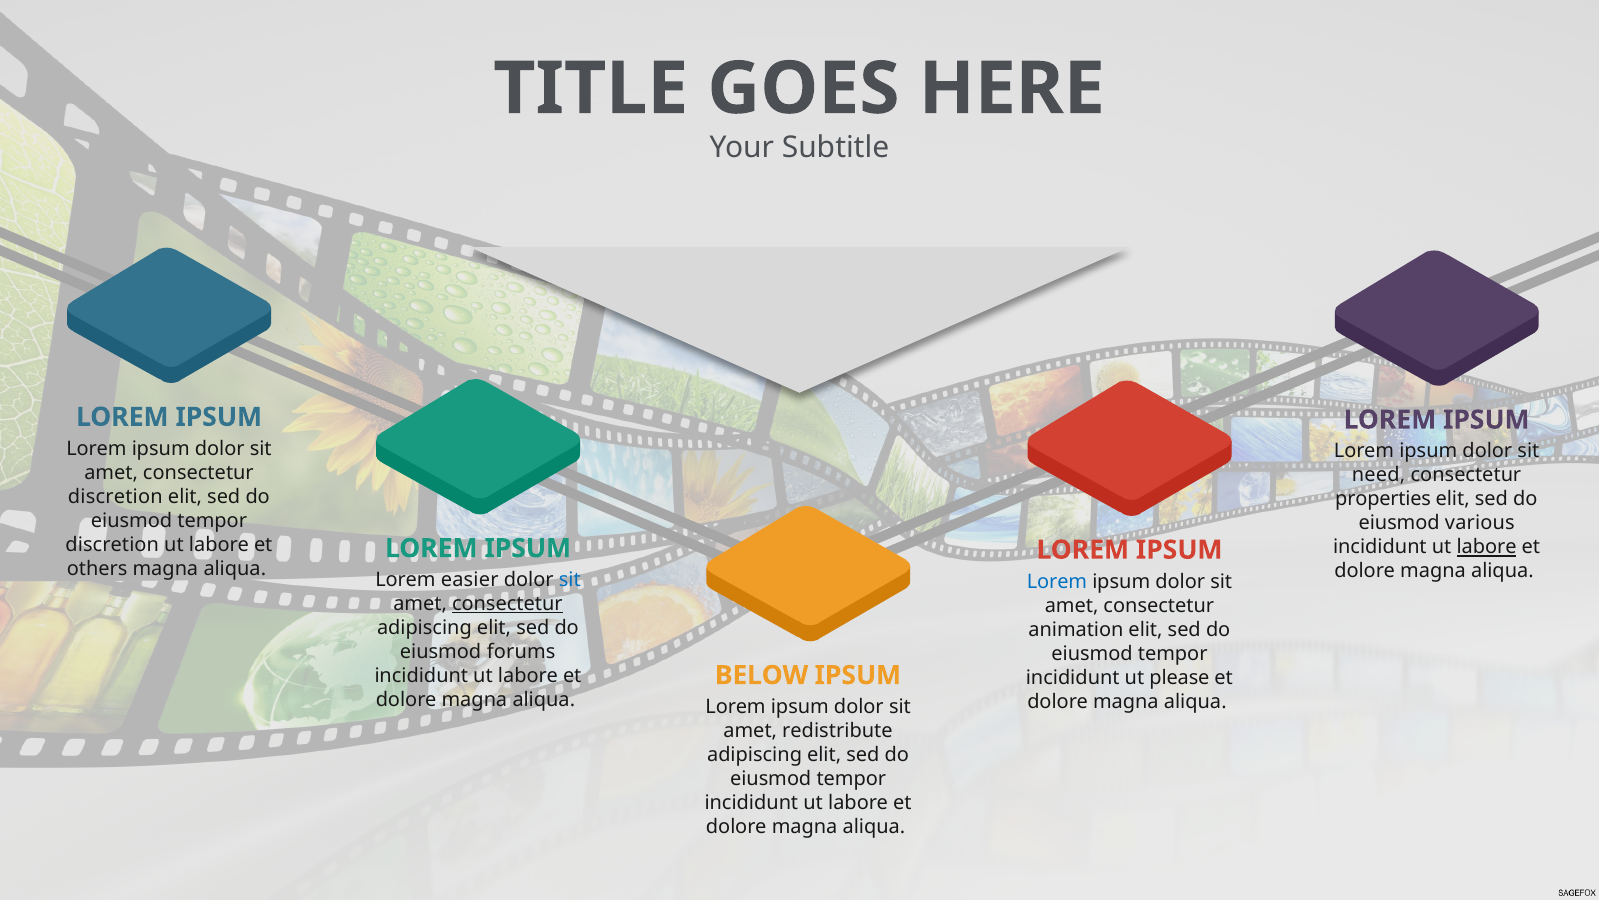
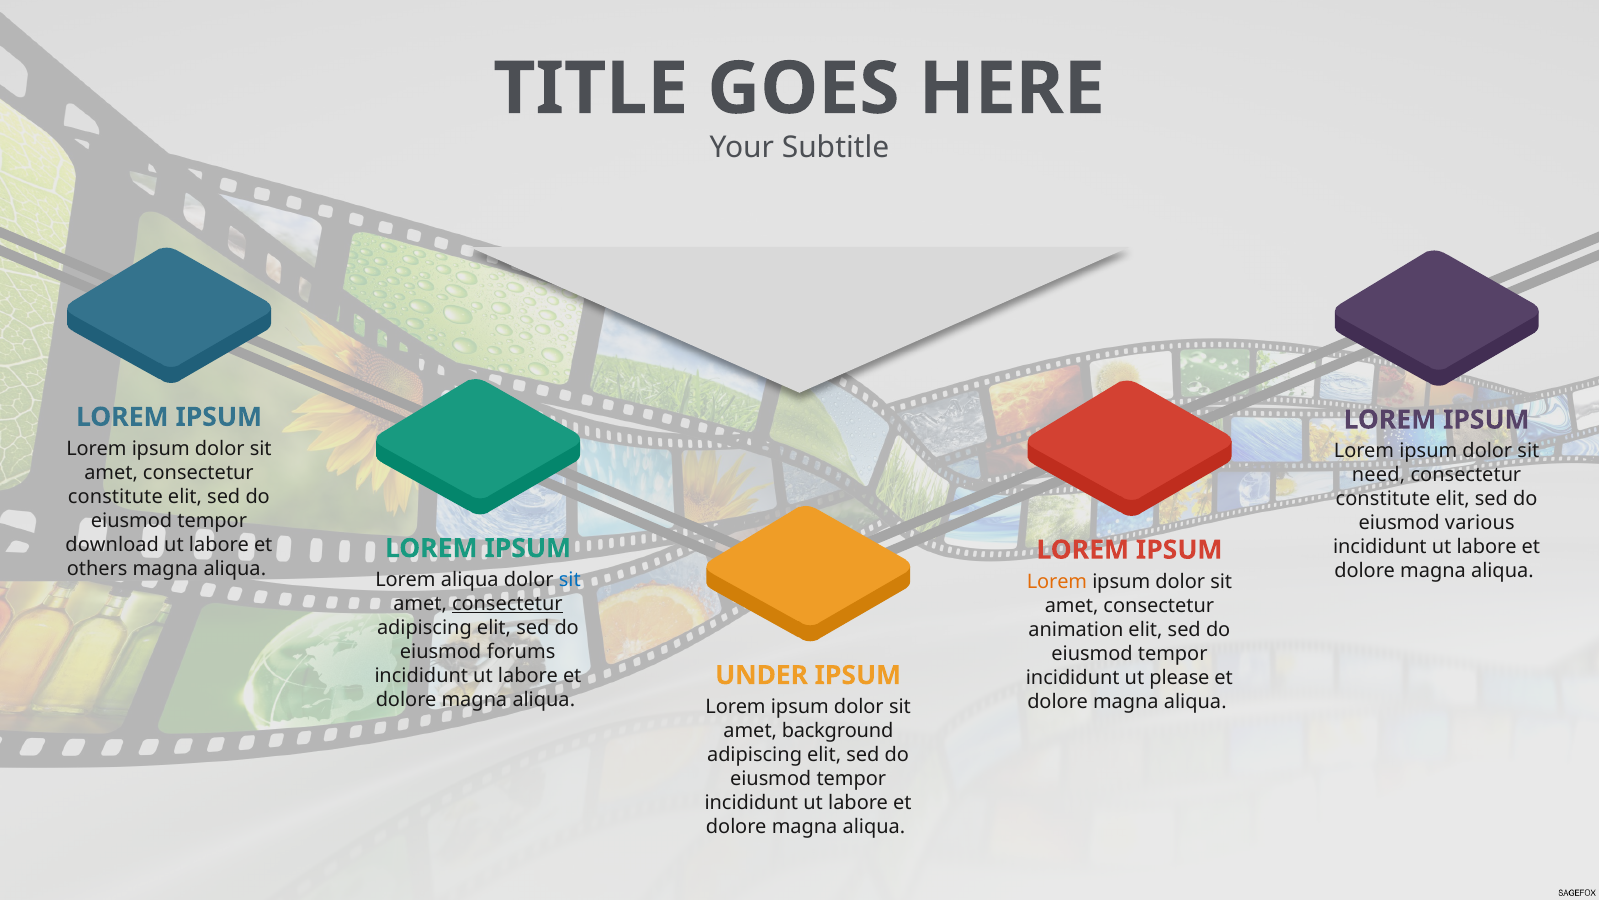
discretion at (115, 496): discretion -> constitute
properties at (1383, 499): properties -> constitute
discretion at (112, 544): discretion -> download
labore at (1487, 547) underline: present -> none
Lorem easier: easier -> aliqua
Lorem at (1057, 581) colour: blue -> orange
BELOW: BELOW -> UNDER
redistribute: redistribute -> background
